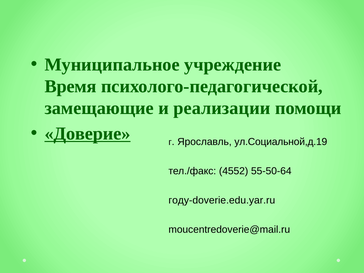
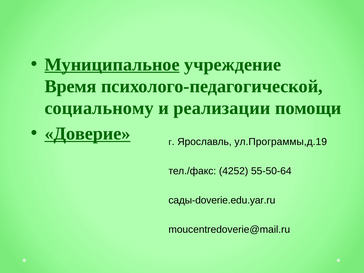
Муниципальное underline: none -> present
замещающие: замещающие -> социальному
ул.Социальной,д.19: ул.Социальной,д.19 -> ул.Программы,д.19
4552: 4552 -> 4252
году-doverie.edu.yar.ru: году-doverie.edu.yar.ru -> сады-doverie.edu.yar.ru
